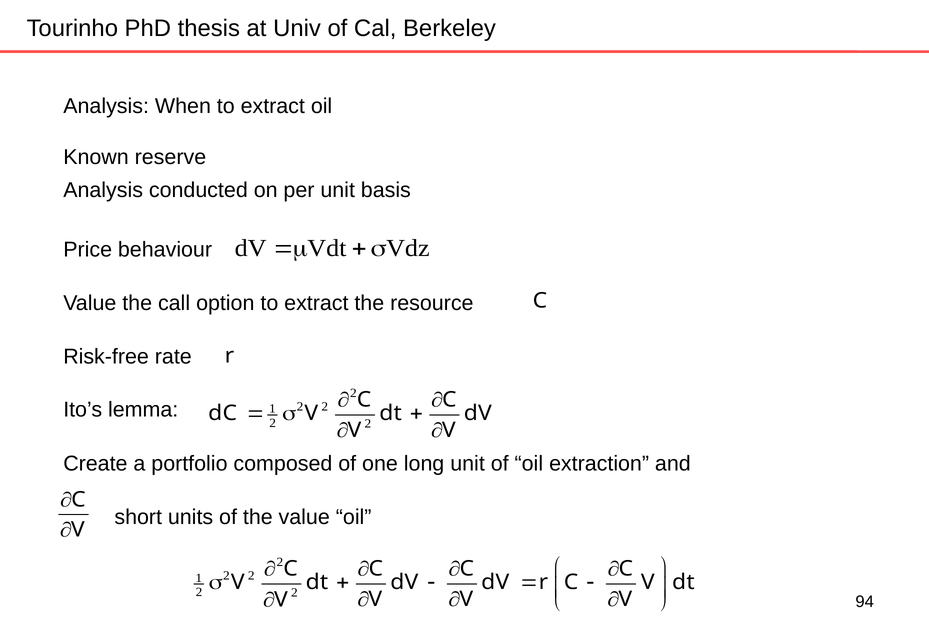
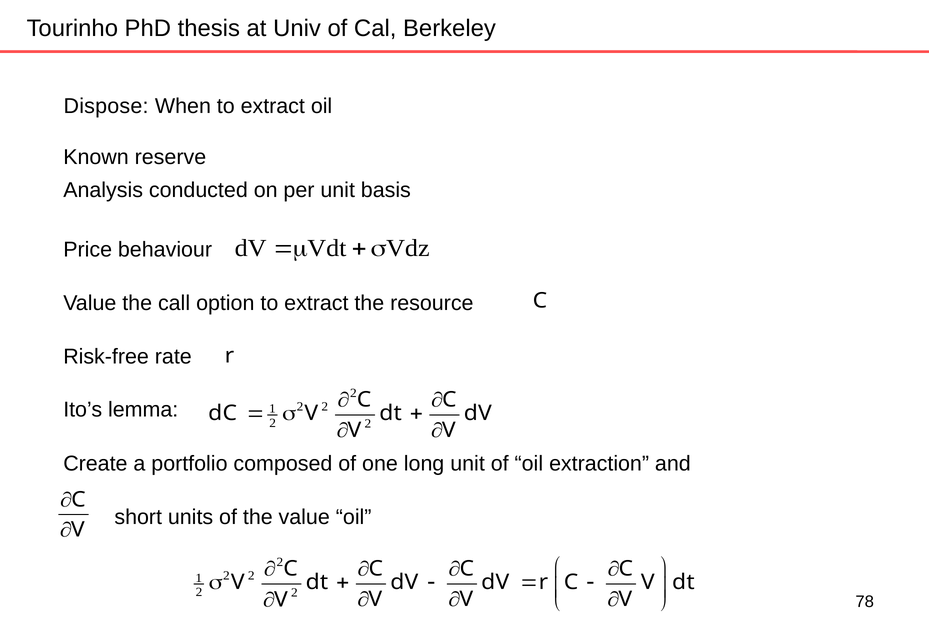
Analysis at (106, 106): Analysis -> Dispose
94: 94 -> 78
